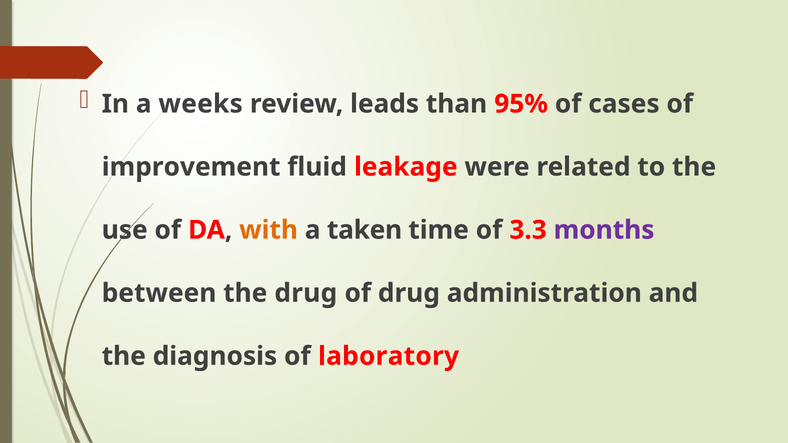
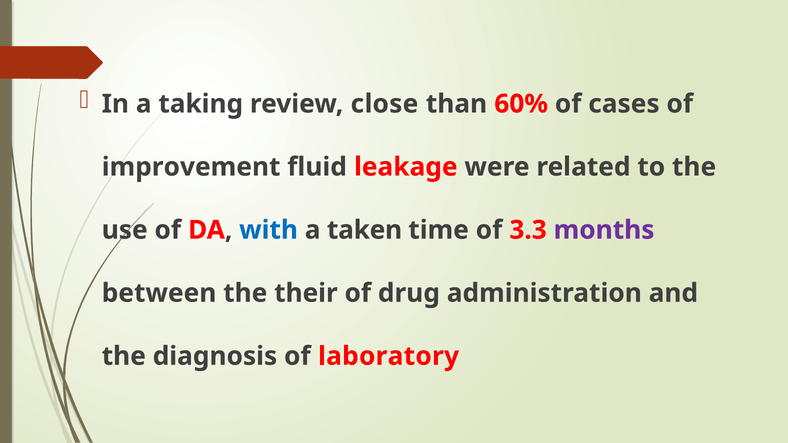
weeks: weeks -> taking
leads: leads -> close
95%: 95% -> 60%
with colour: orange -> blue
the drug: drug -> their
